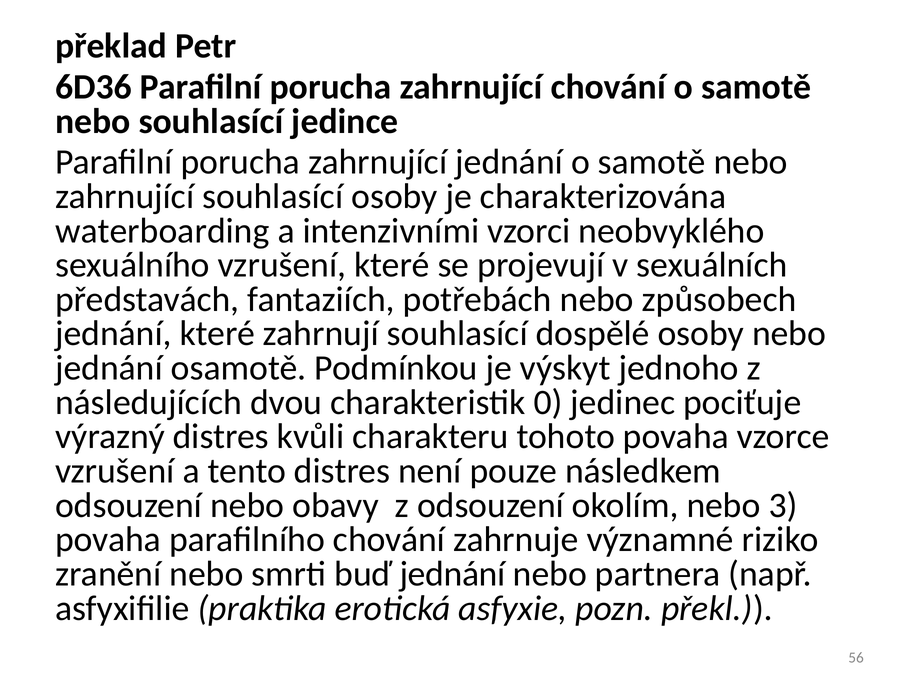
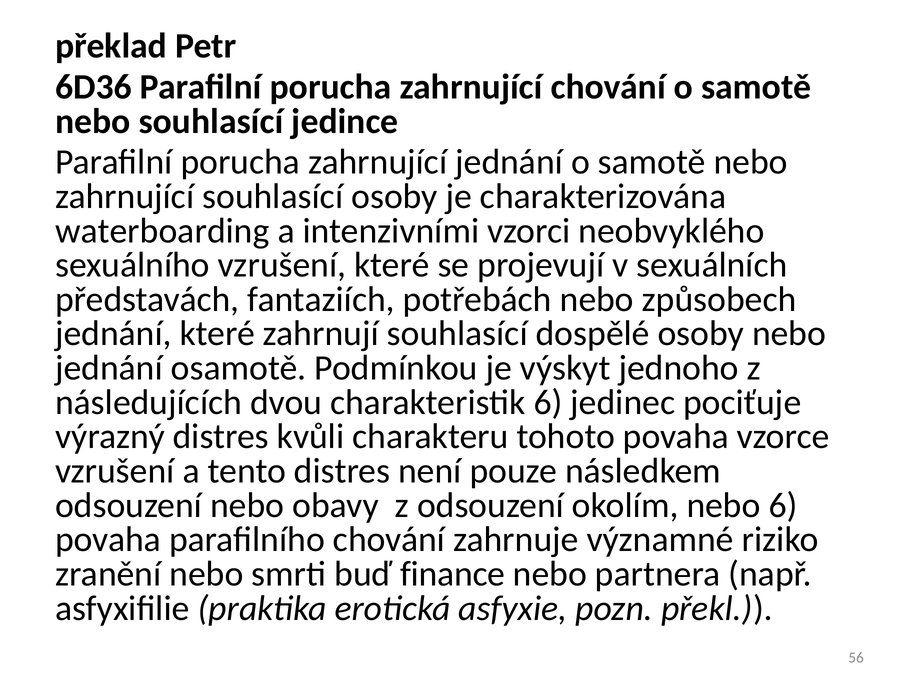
charakteristik 0: 0 -> 6
nebo 3: 3 -> 6
buď jednání: jednání -> finance
